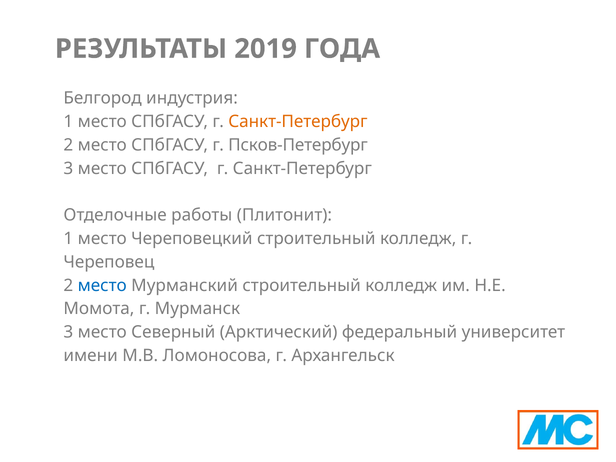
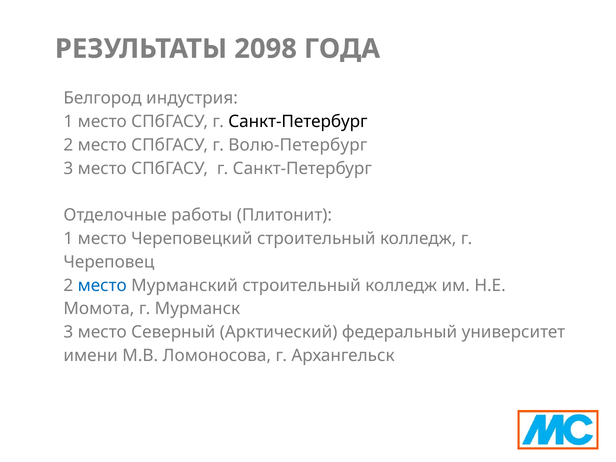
2019: 2019 -> 2098
Санкт-Петербург at (298, 122) colour: orange -> black
Псков-Петербург: Псков-Петербург -> Волю-Петербург
